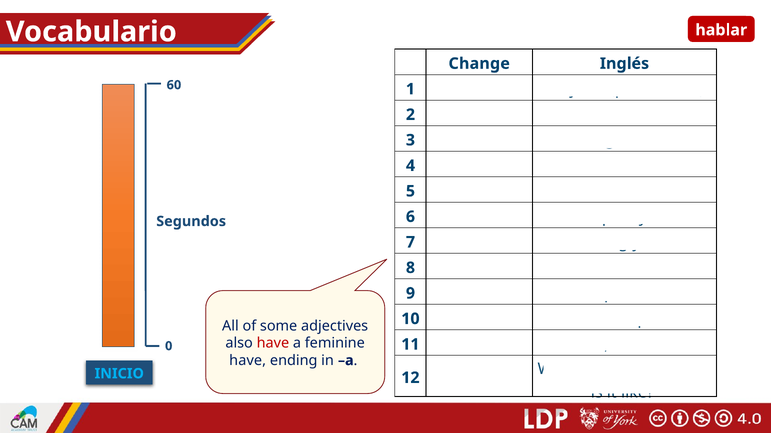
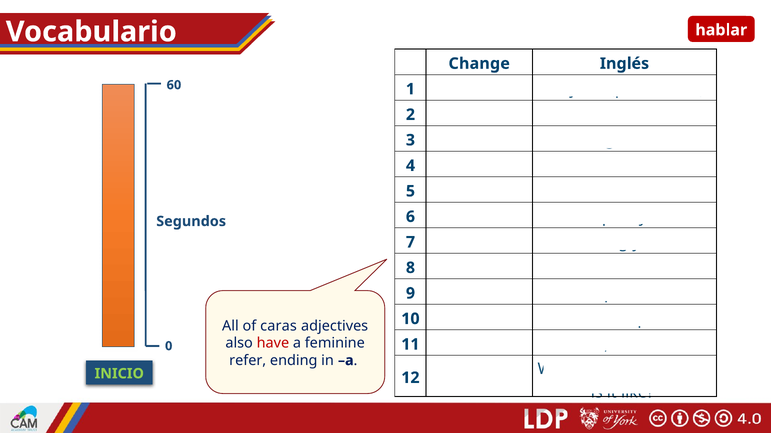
some: some -> caras
have at (248, 361): have -> refer
INICIO colour: light blue -> light green
